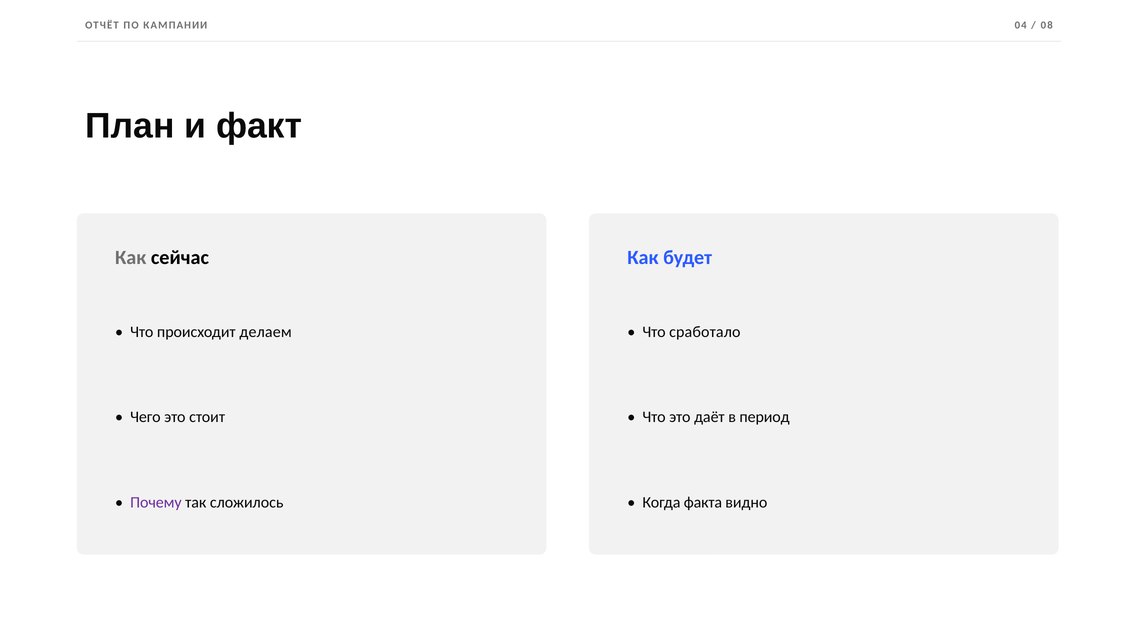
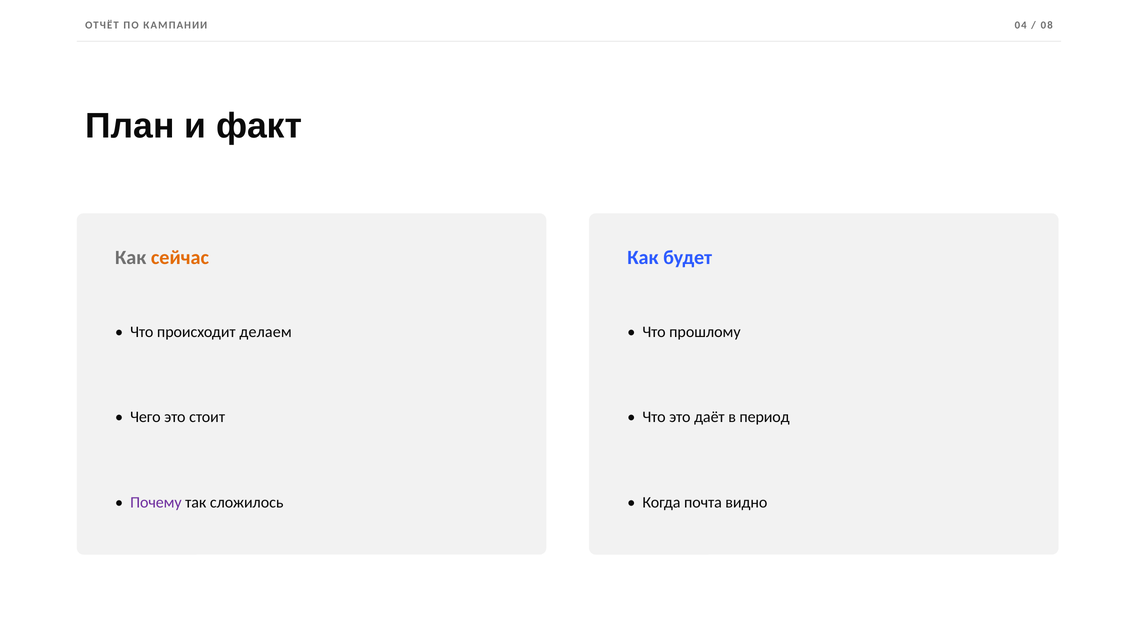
сейчас colour: black -> orange
сработало: сработало -> прошлому
факта: факта -> почта
